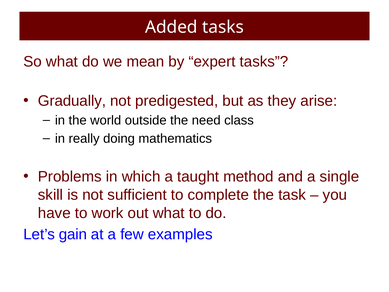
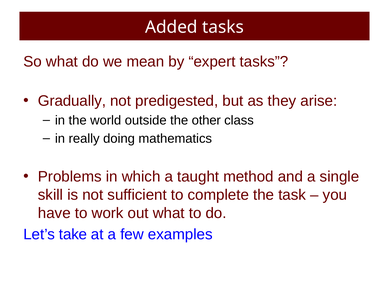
need: need -> other
gain: gain -> take
